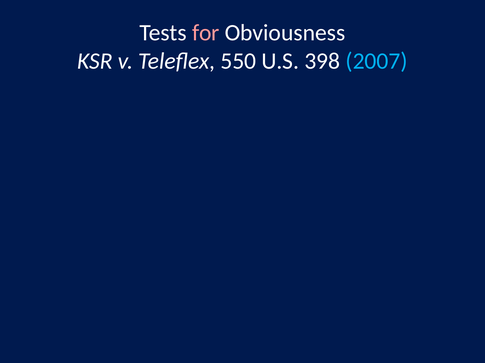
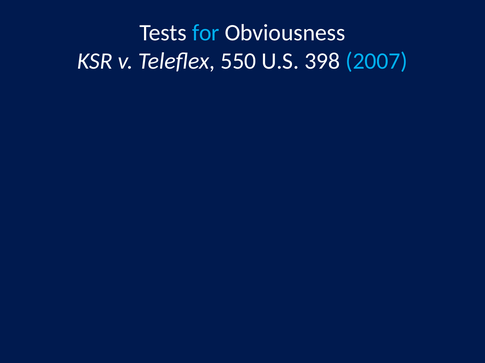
for colour: pink -> light blue
